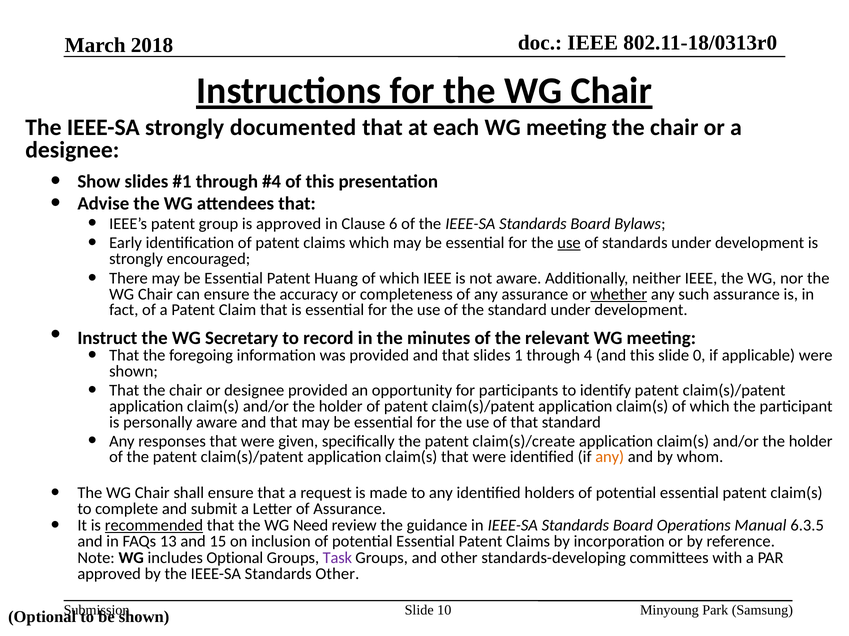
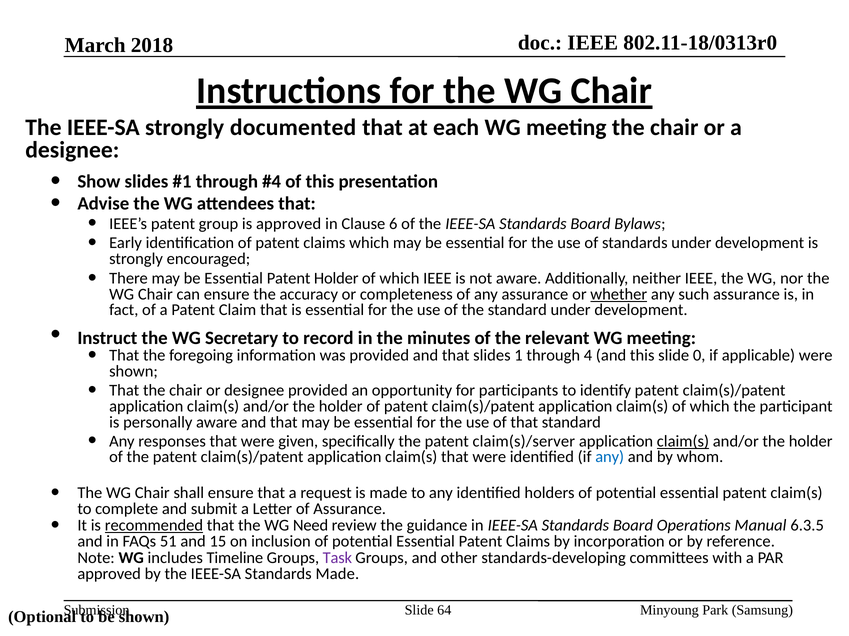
use at (569, 243) underline: present -> none
Patent Huang: Huang -> Holder
claim(s)/create: claim(s)/create -> claim(s)/server
claim(s at (683, 442) underline: none -> present
any at (610, 458) colour: orange -> blue
13: 13 -> 51
includes Optional: Optional -> Timeline
Standards Other: Other -> Made
10: 10 -> 64
